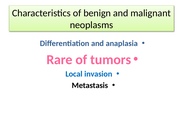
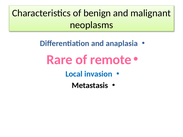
tumors: tumors -> remote
